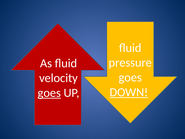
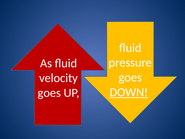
goes at (49, 93) underline: present -> none
